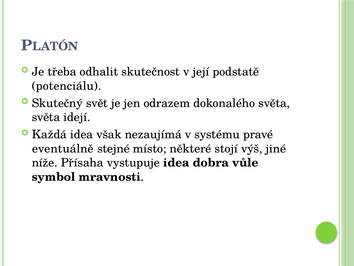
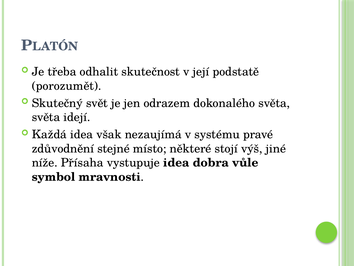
potenciálu: potenciálu -> porozumět
eventuálně: eventuálně -> zdůvodnění
